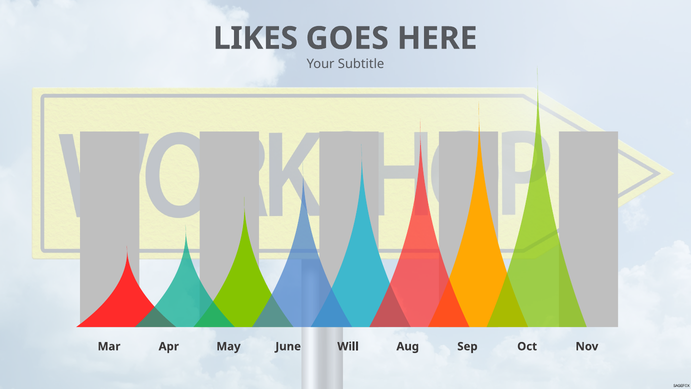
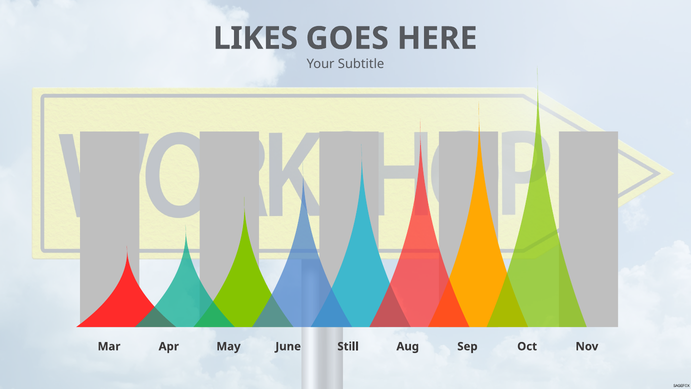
Will: Will -> Still
